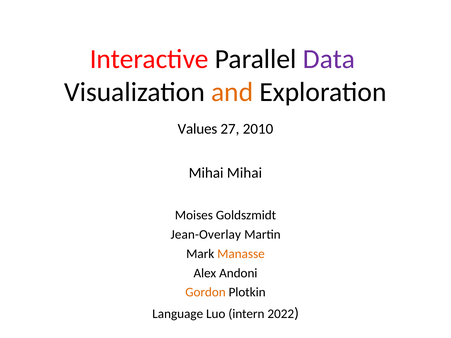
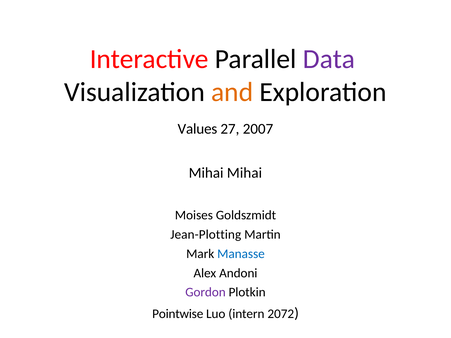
2010: 2010 -> 2007
Jean-Overlay: Jean-Overlay -> Jean-Plotting
Manasse colour: orange -> blue
Gordon colour: orange -> purple
Language: Language -> Pointwise
2022: 2022 -> 2072
